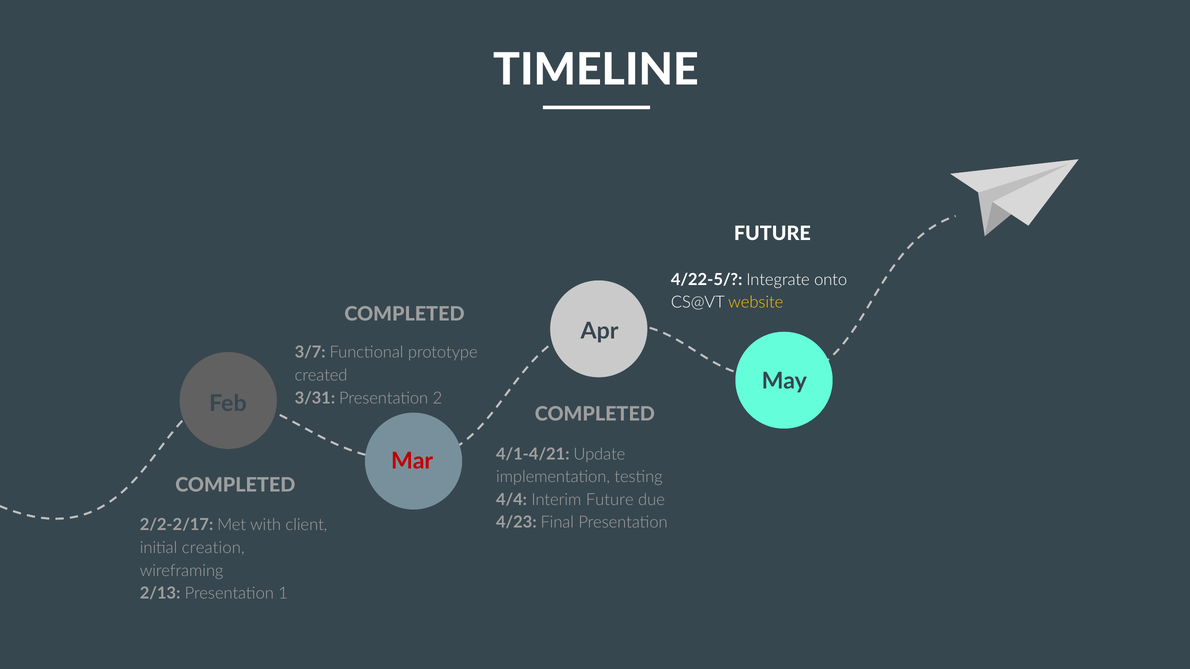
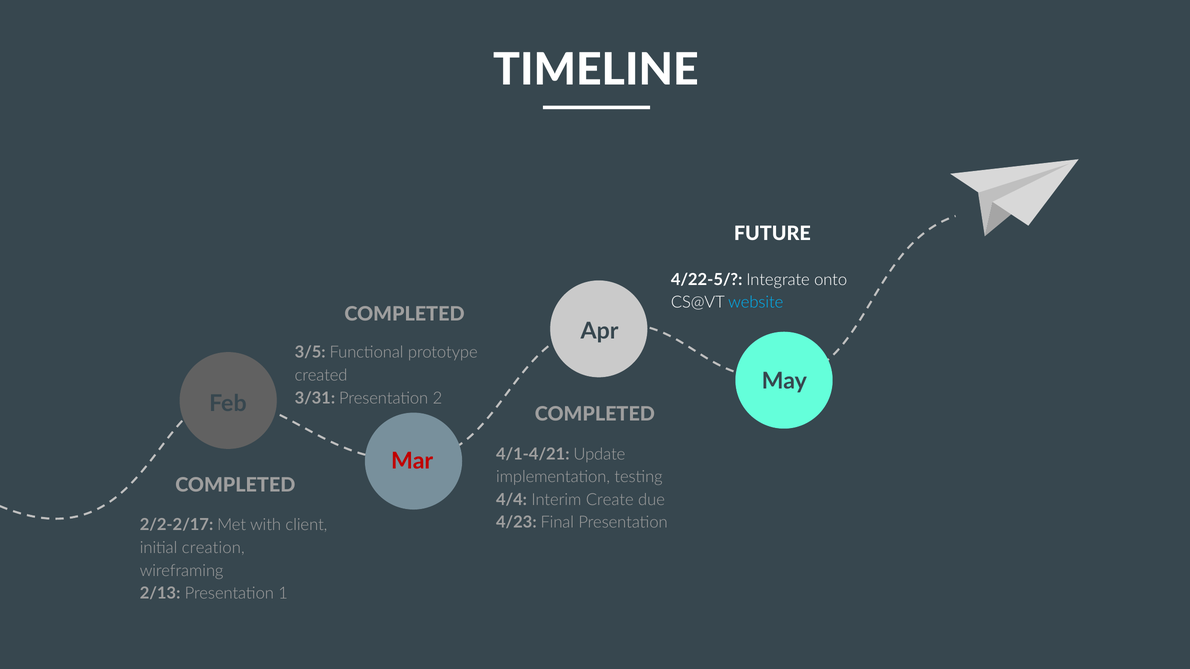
website colour: yellow -> light blue
3/7: 3/7 -> 3/5
Interim Future: Future -> Create
